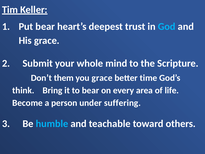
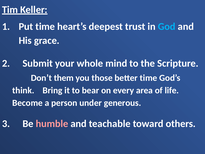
Put bear: bear -> time
you grace: grace -> those
suffering: suffering -> generous
humble colour: light blue -> pink
